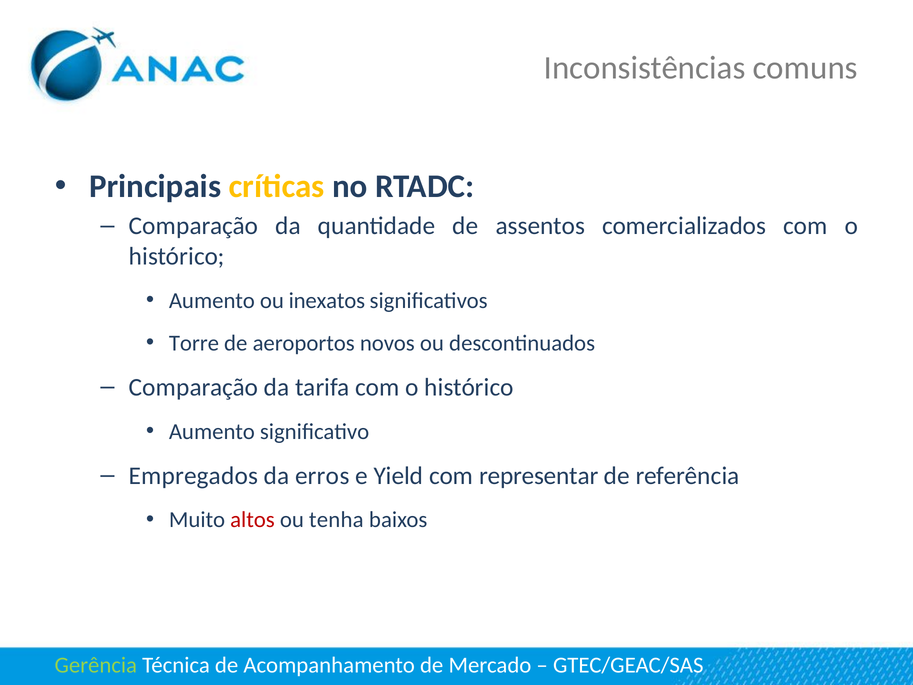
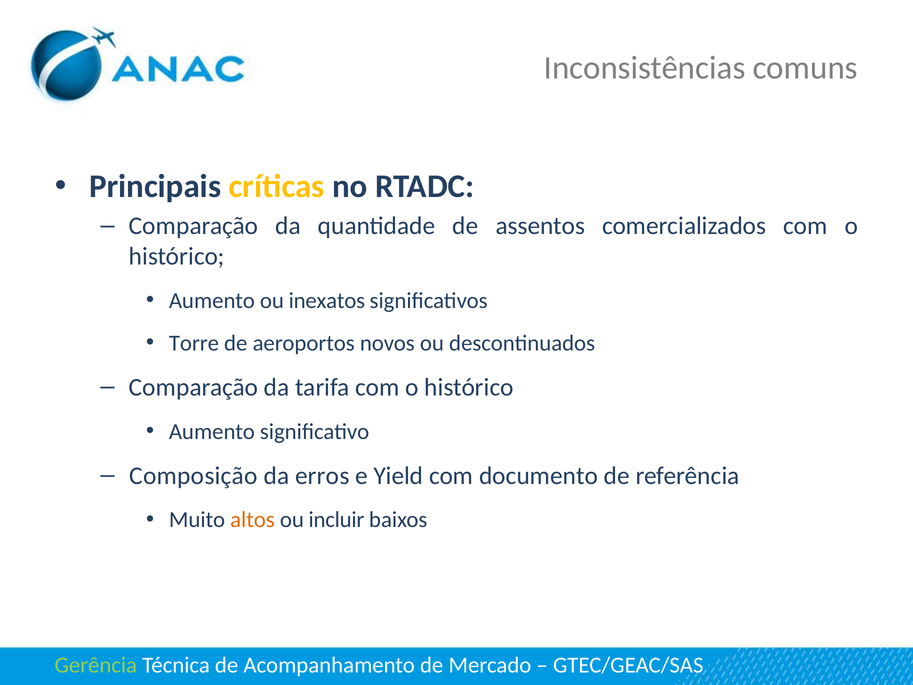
Empregados: Empregados -> Composição
representar: representar -> documento
altos colour: red -> orange
tenha: tenha -> incluir
